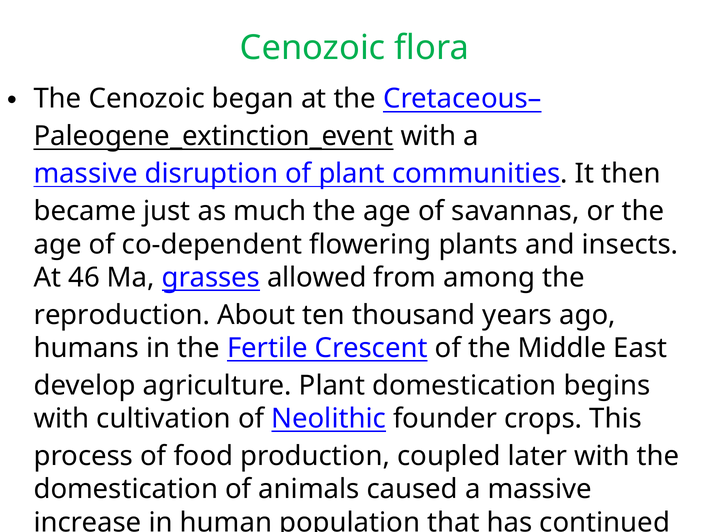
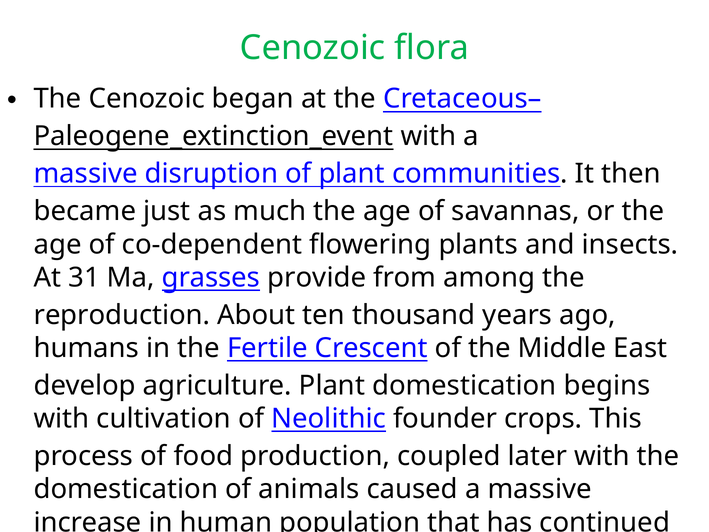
46: 46 -> 31
allowed: allowed -> provide
